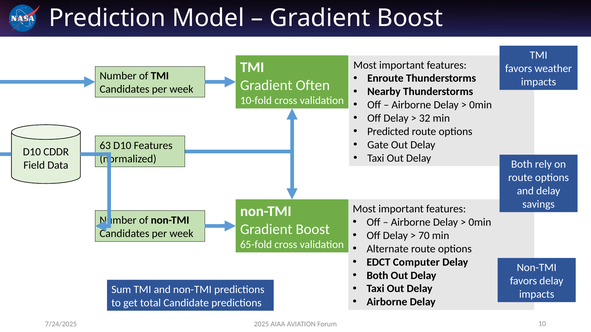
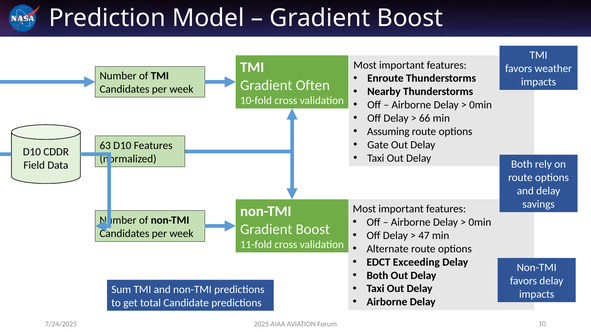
32: 32 -> 66
Predicted: Predicted -> Assuming
70: 70 -> 47
65-fold: 65-fold -> 11-fold
Computer: Computer -> Exceeding
